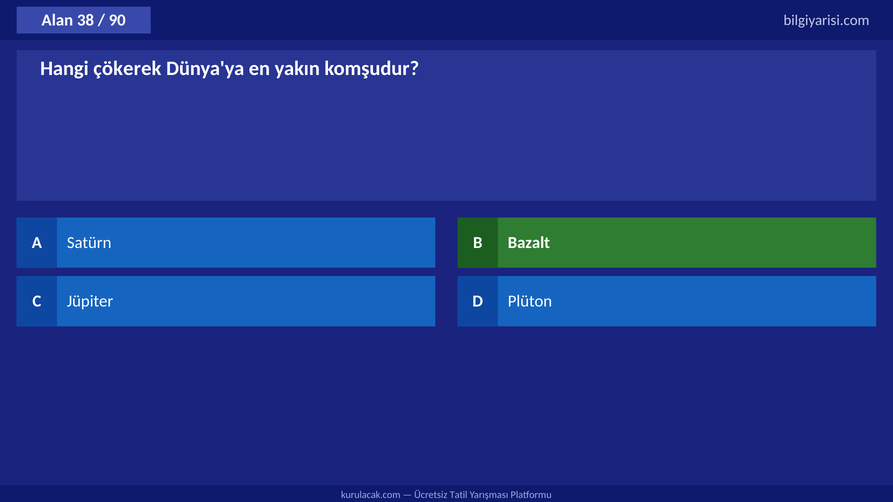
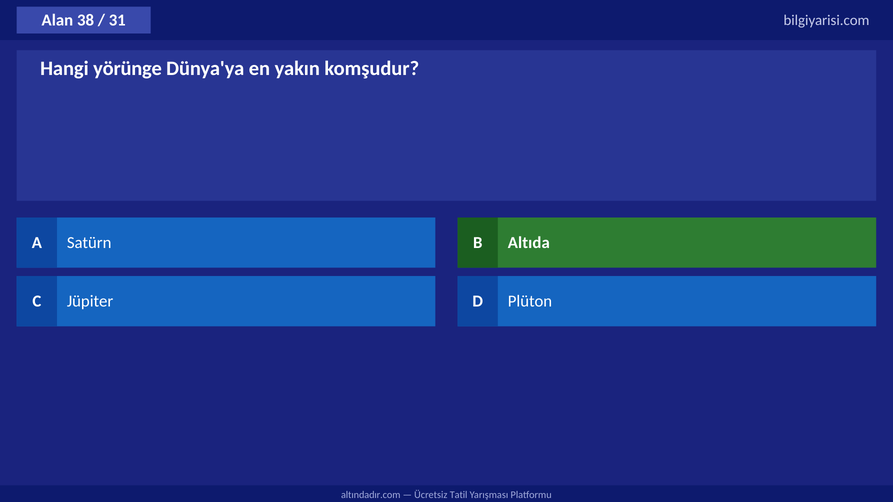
90: 90 -> 31
çökerek: çökerek -> yörünge
Bazalt: Bazalt -> Altıda
kurulacak.com: kurulacak.com -> altındadır.com
